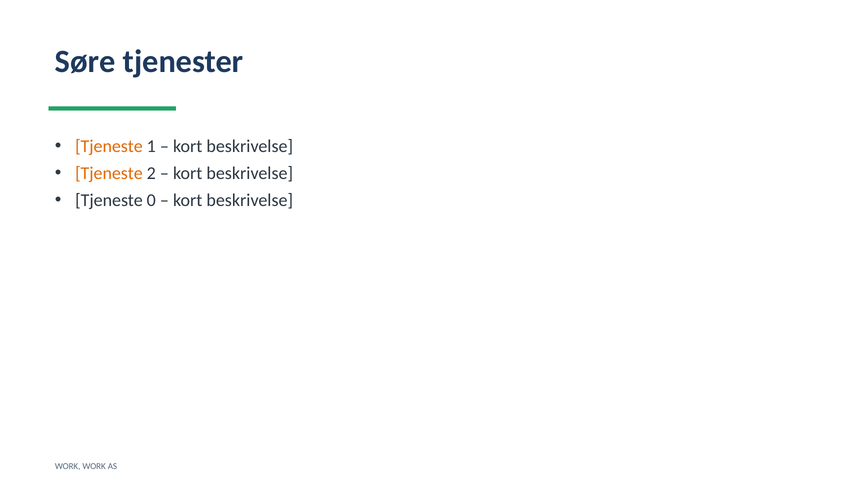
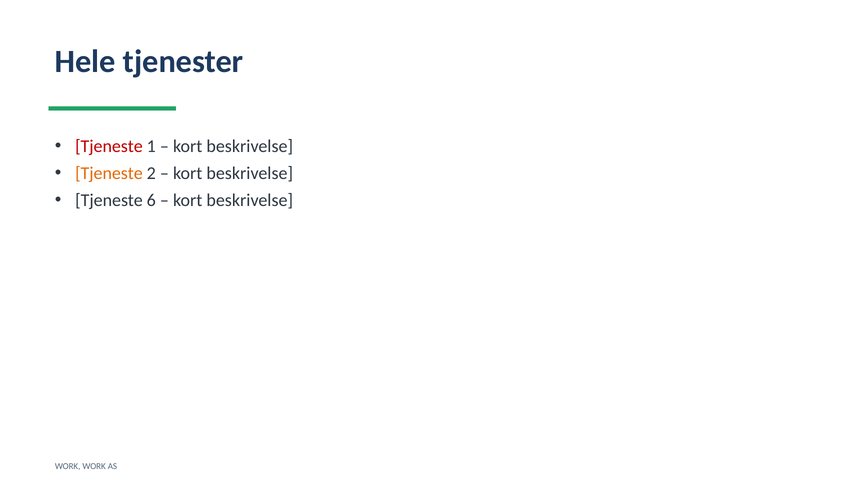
Søre: Søre -> Hele
Tjeneste at (109, 146) colour: orange -> red
0: 0 -> 6
